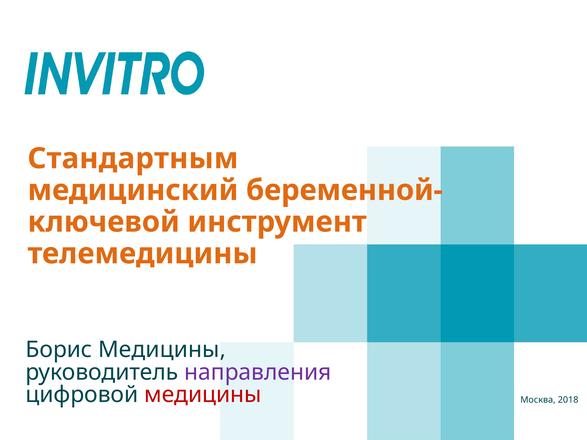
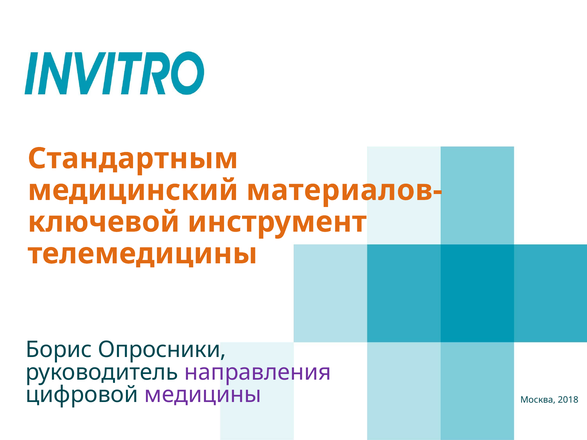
беременной-: беременной- -> материалов-
Борис Медицины: Медицины -> Опросники
медицины at (203, 395) colour: red -> purple
